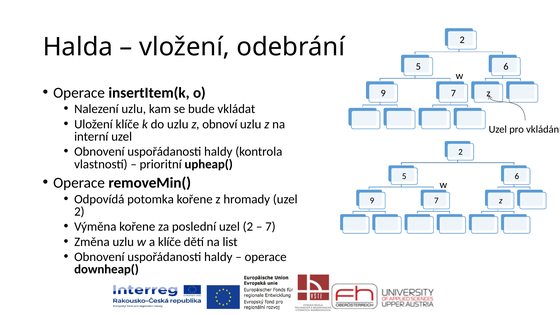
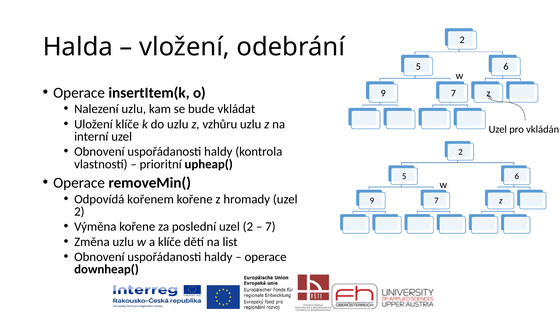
obnoví: obnoví -> vzhůru
potomka: potomka -> kořenem
